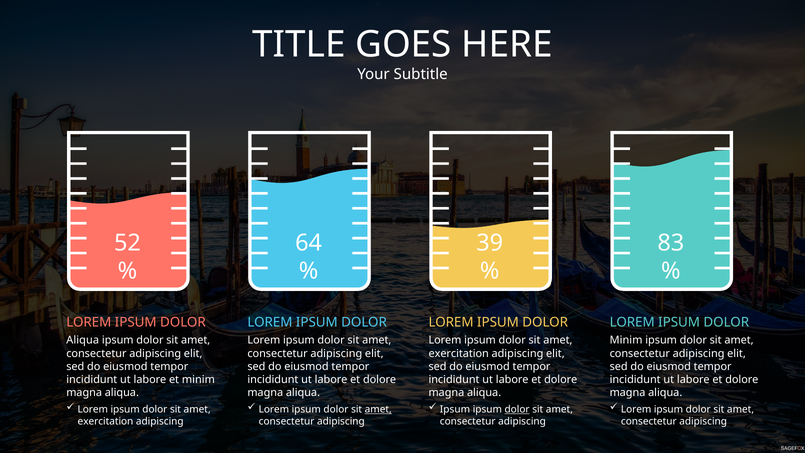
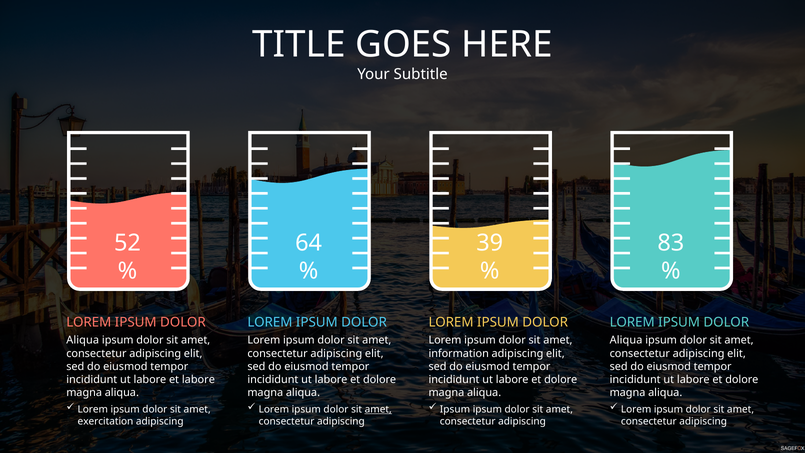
Minim at (626, 340): Minim -> Aliqua
exercitation at (459, 353): exercitation -> information
et minim: minim -> labore
dolor at (517, 409) underline: present -> none
